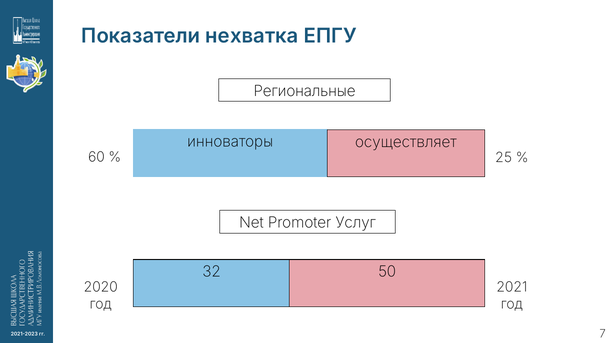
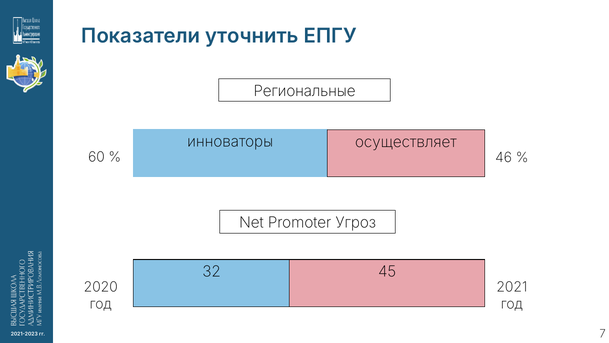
нехватка: нехватка -> уточнить
25: 25 -> 46
Услуг: Услуг -> Угроз
50: 50 -> 45
